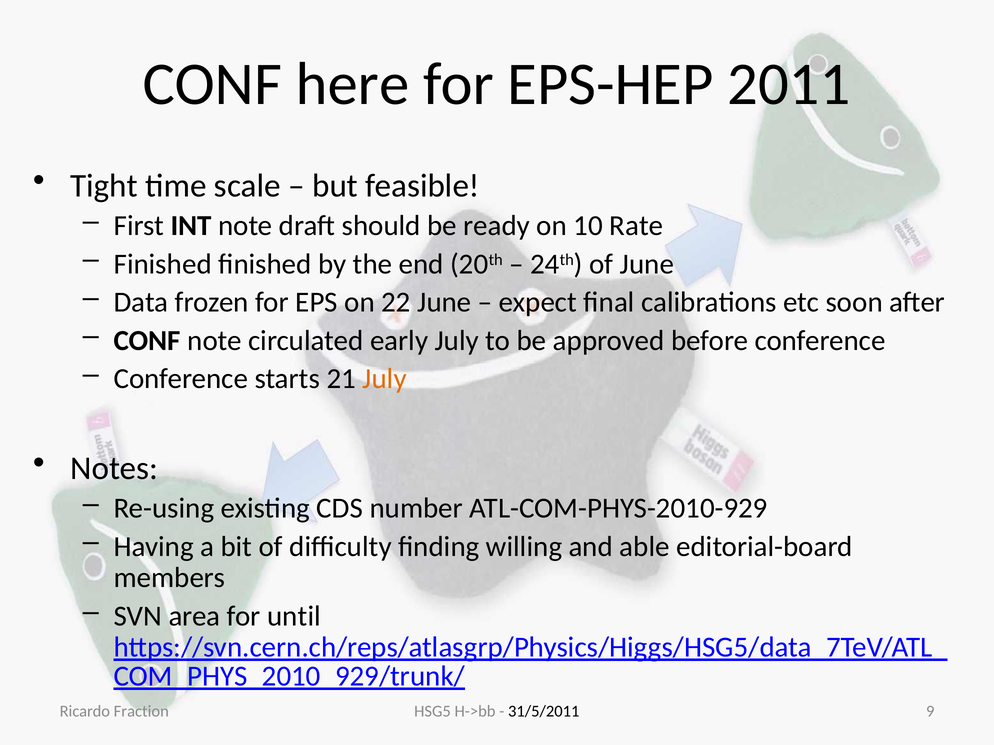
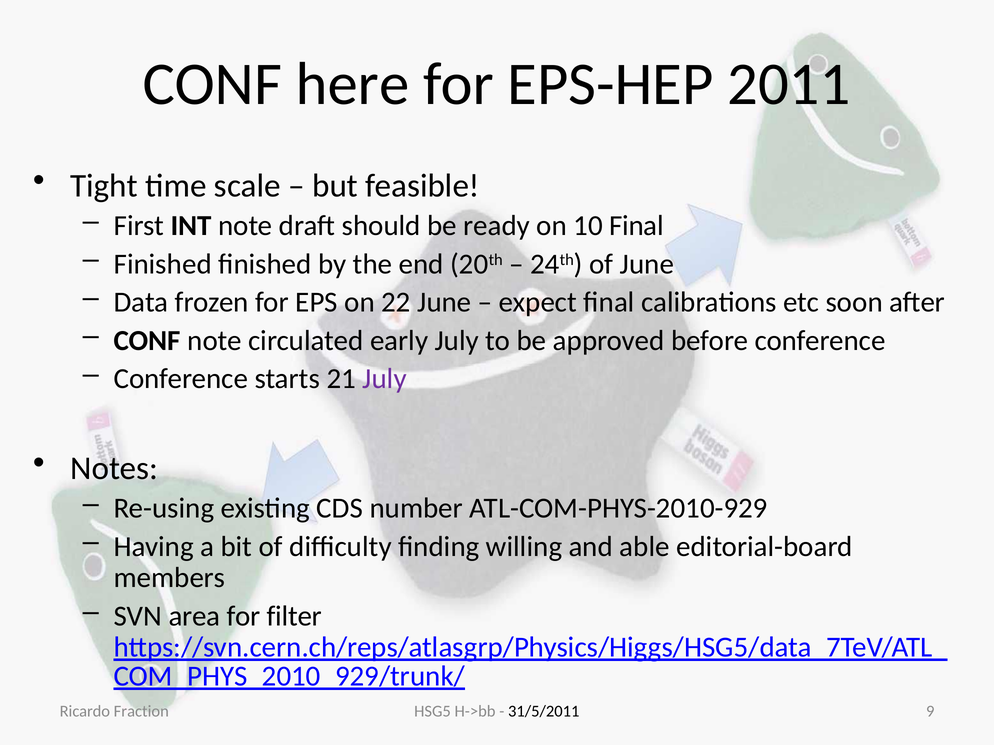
10 Rate: Rate -> Final
July at (385, 379) colour: orange -> purple
until: until -> filter
